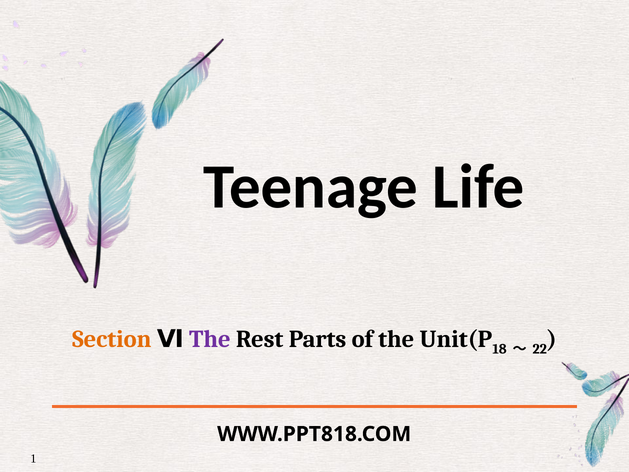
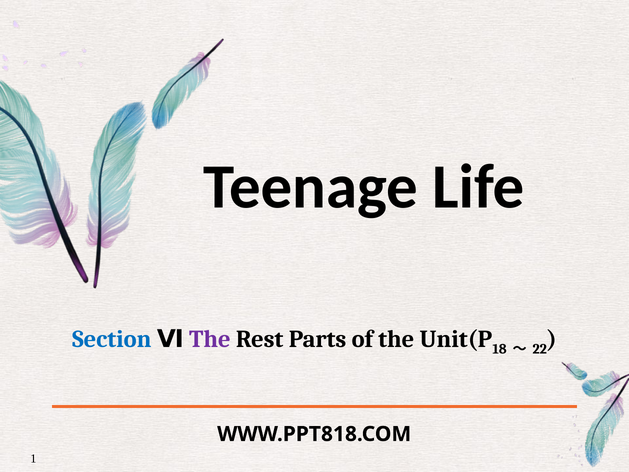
Section colour: orange -> blue
